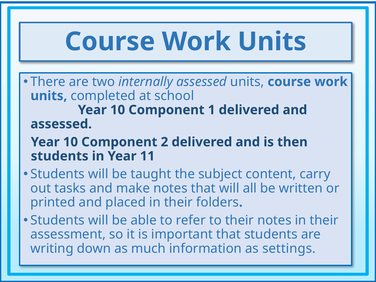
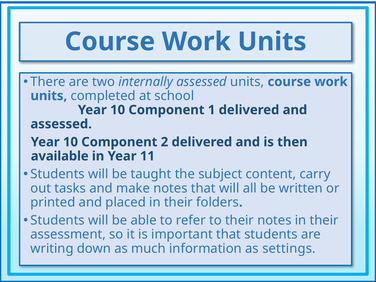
students at (60, 156): students -> available
